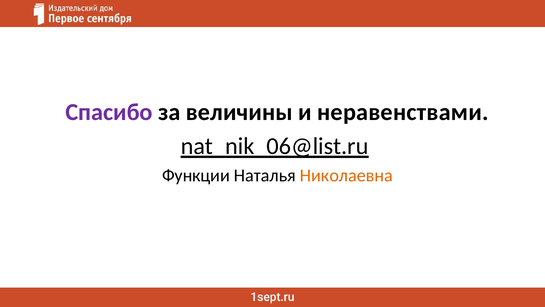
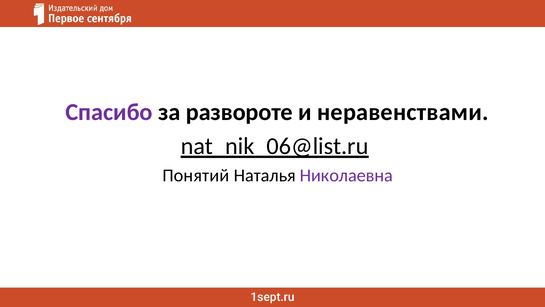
величины: величины -> развороте
Функции: Функции -> Понятий
Николаевна colour: orange -> purple
